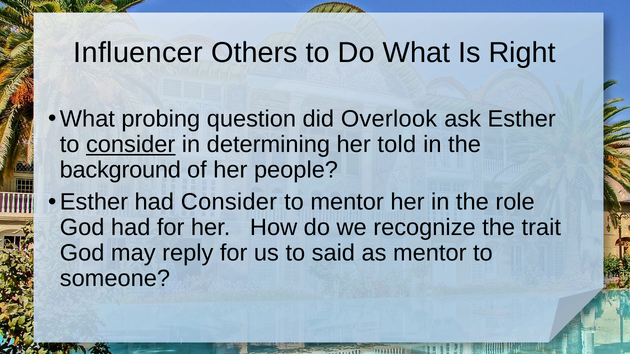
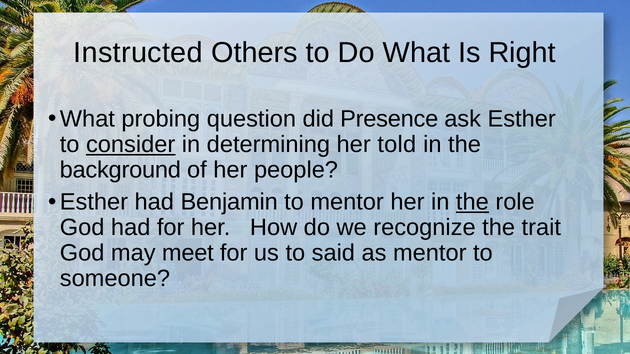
Influencer: Influencer -> Instructed
Overlook: Overlook -> Presence
had Consider: Consider -> Benjamin
the at (472, 202) underline: none -> present
reply: reply -> meet
